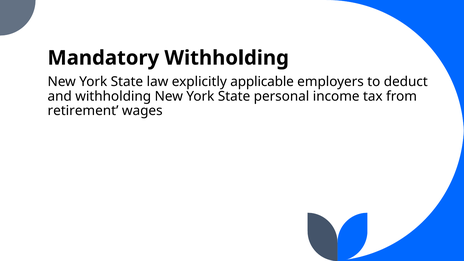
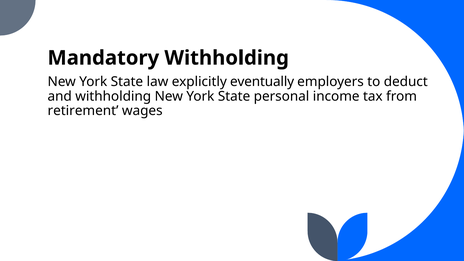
applicable: applicable -> eventually
